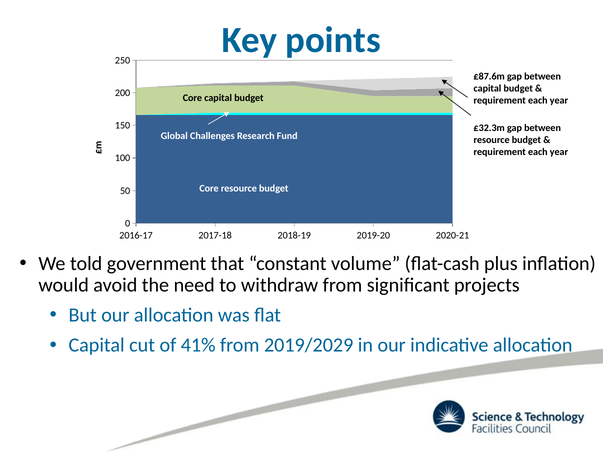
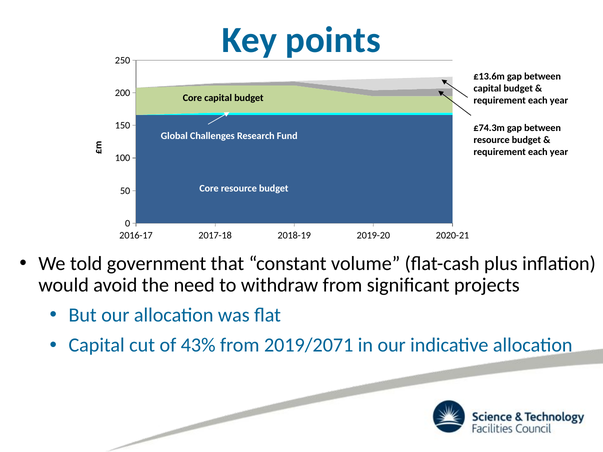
£87.6m: £87.6m -> £13.6m
£32.3m: £32.3m -> £74.3m
41%: 41% -> 43%
2019/2029: 2019/2029 -> 2019/2071
